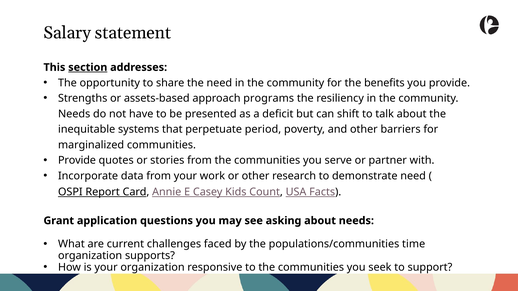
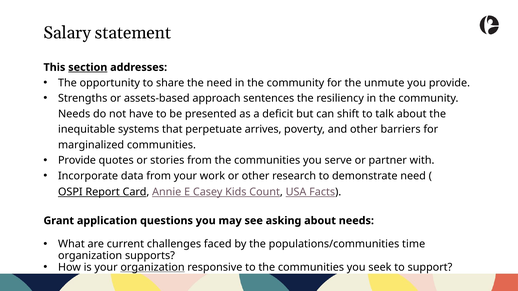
benefits: benefits -> unmute
programs: programs -> sentences
period: period -> arrives
organization at (153, 268) underline: none -> present
